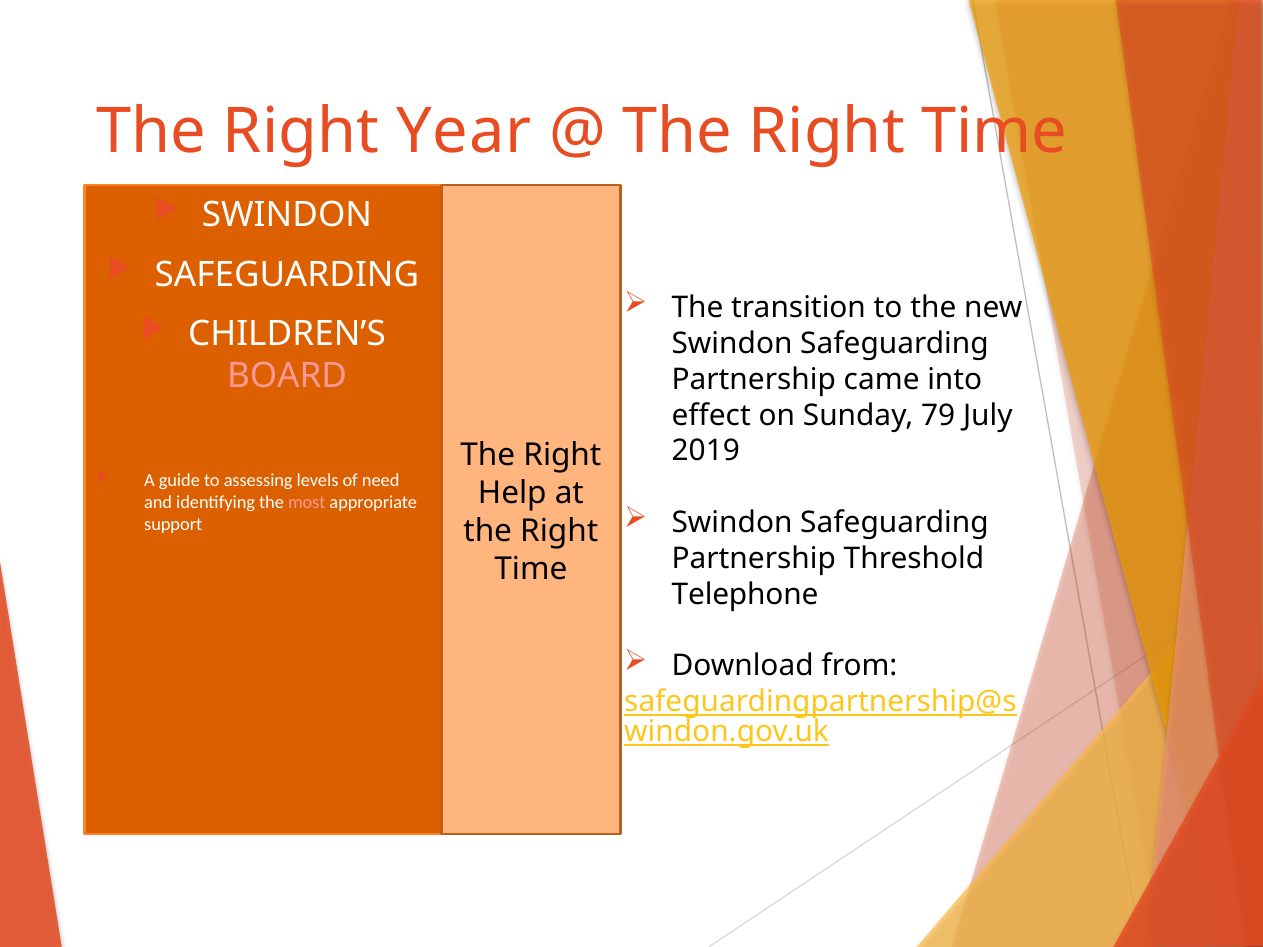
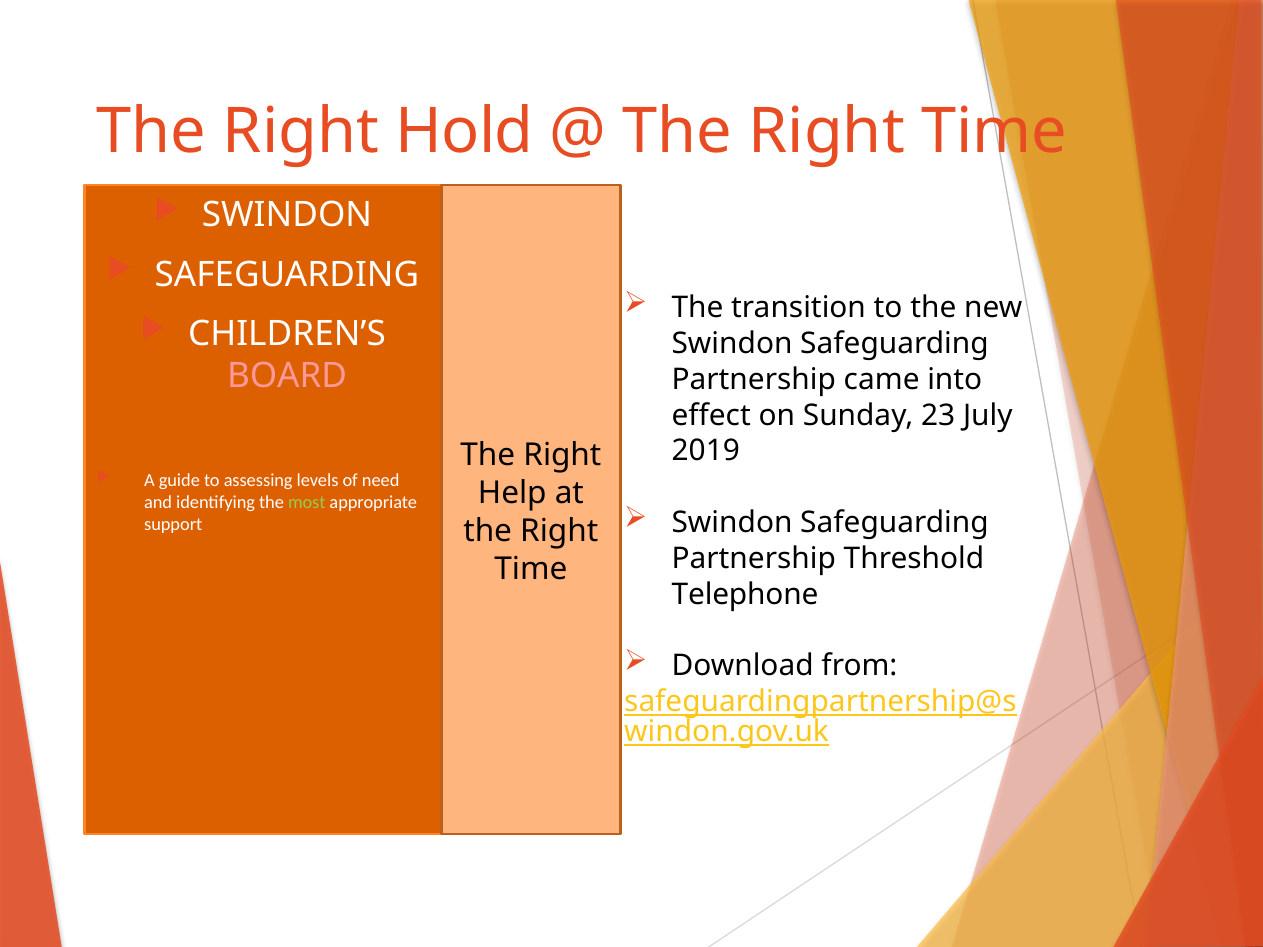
Year: Year -> Hold
79: 79 -> 23
most colour: pink -> light green
